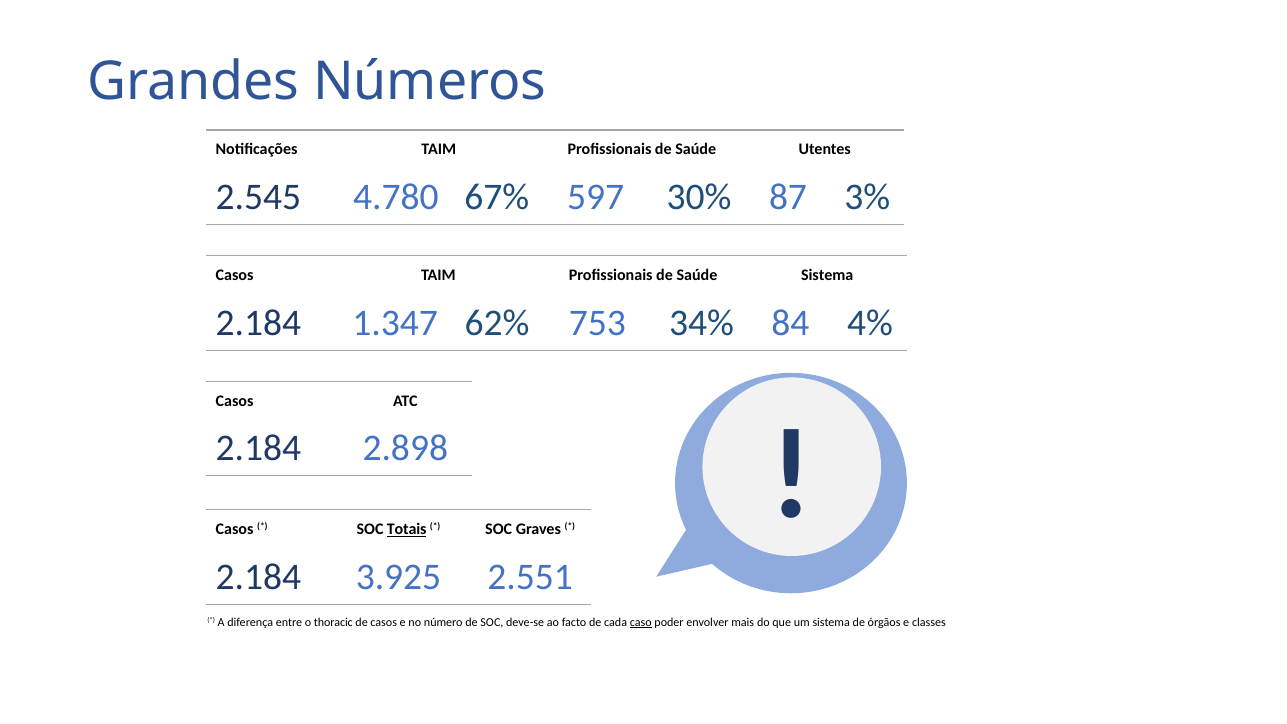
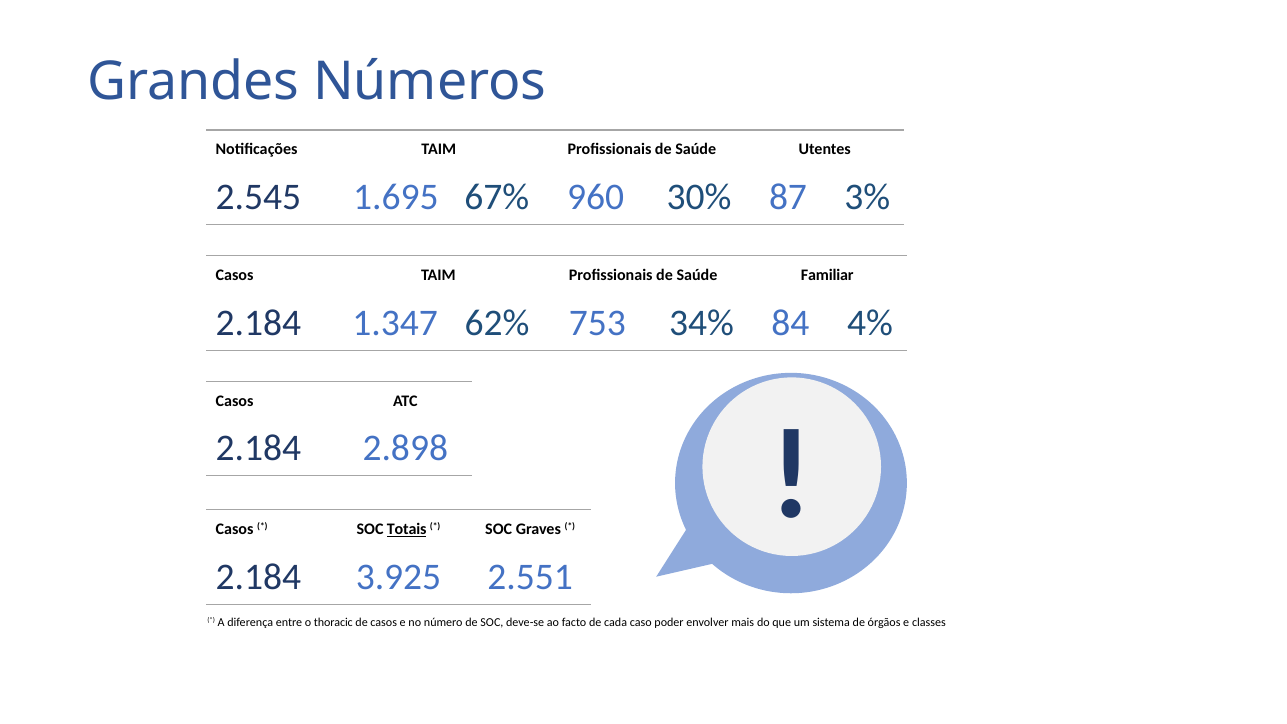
4.780: 4.780 -> 1.695
597: 597 -> 960
Saúde Sistema: Sistema -> Familiar
caso underline: present -> none
